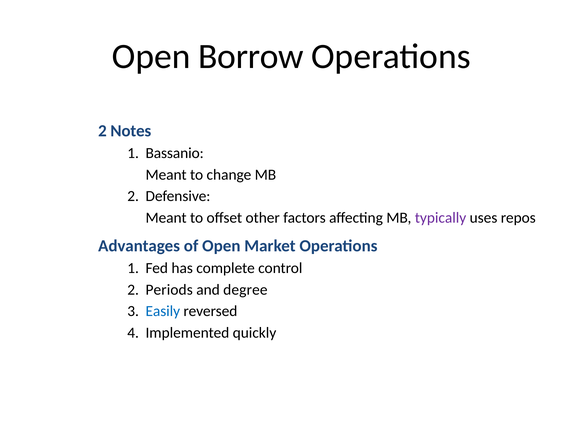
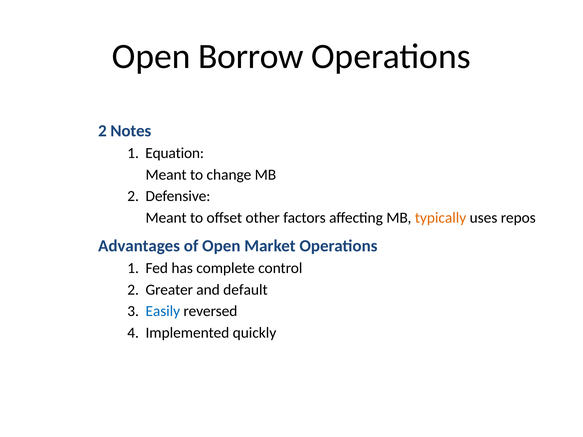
Bassanio: Bassanio -> Equation
typically colour: purple -> orange
Periods: Periods -> Greater
degree: degree -> default
